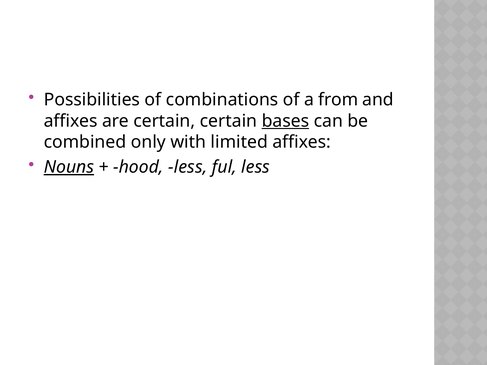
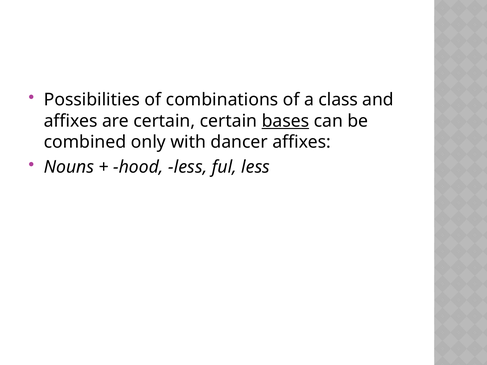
from: from -> class
limited: limited -> dancer
Nouns underline: present -> none
